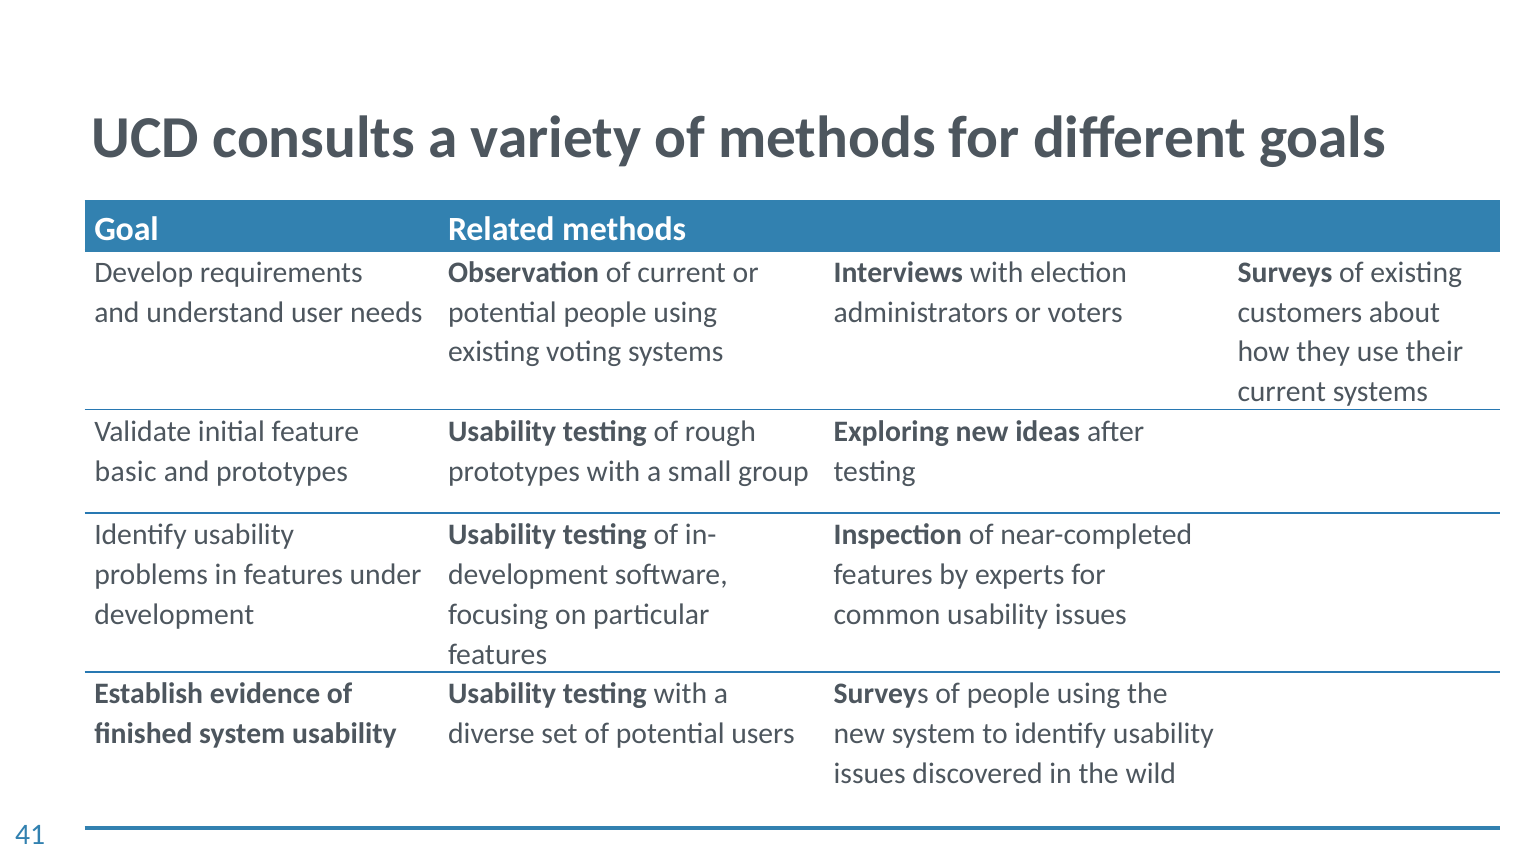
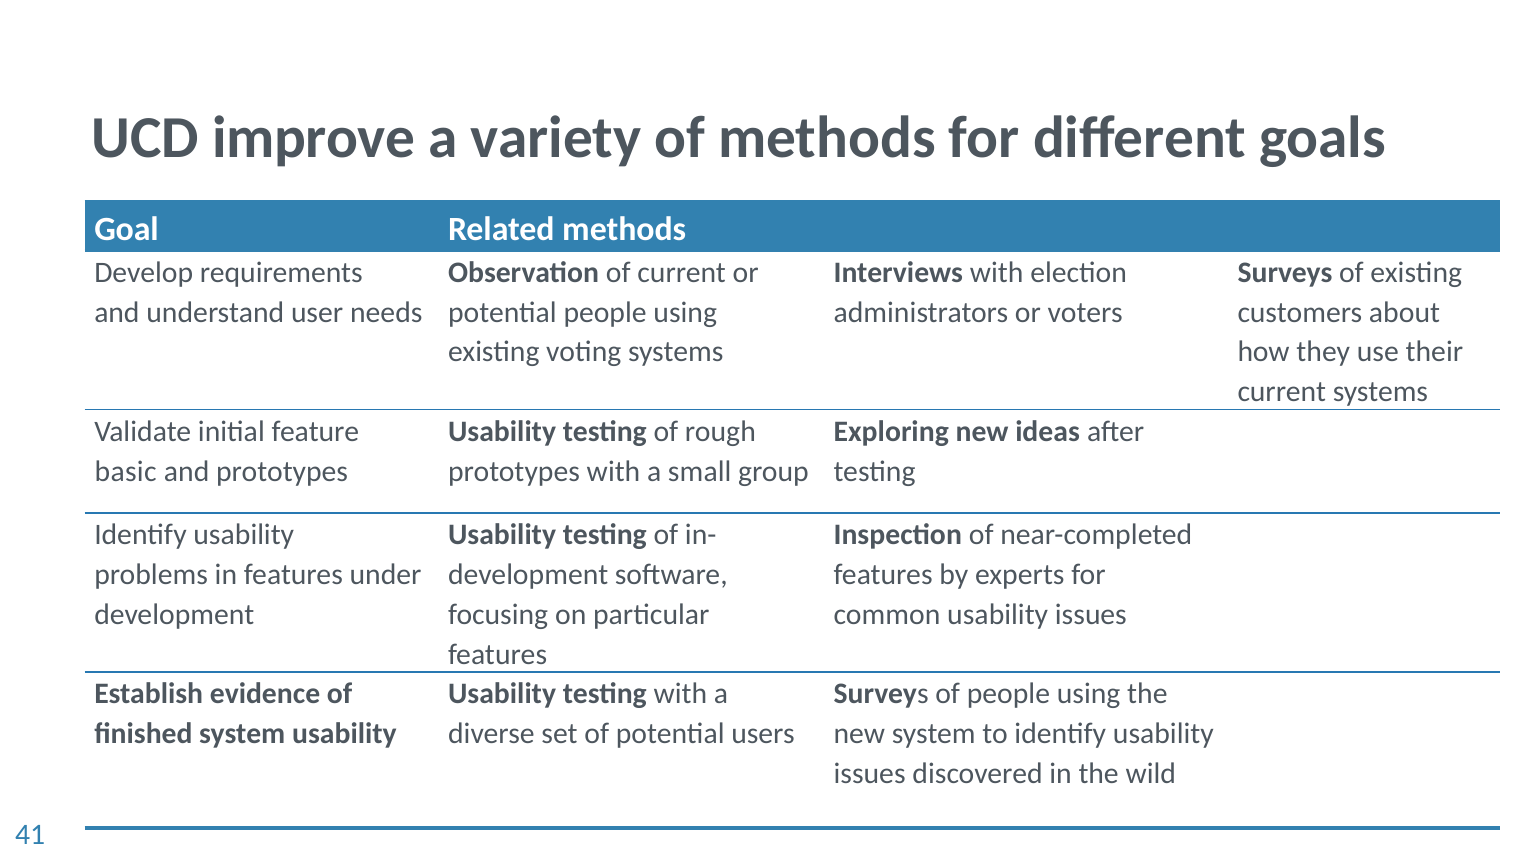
consults: consults -> improve
